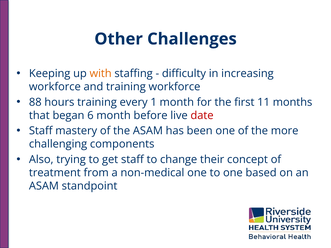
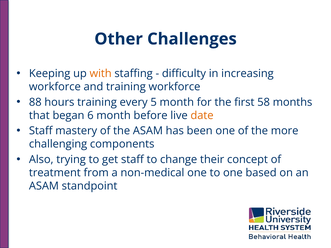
1: 1 -> 5
11: 11 -> 58
date colour: red -> orange
